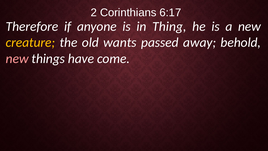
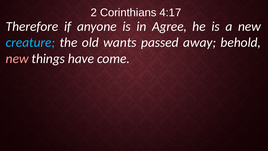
6:17: 6:17 -> 4:17
Thing: Thing -> Agree
creature colour: yellow -> light blue
